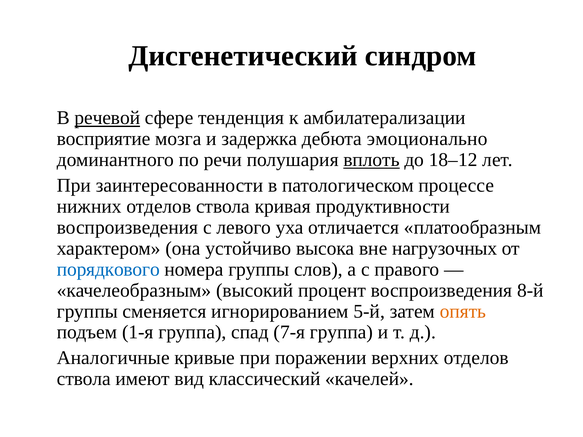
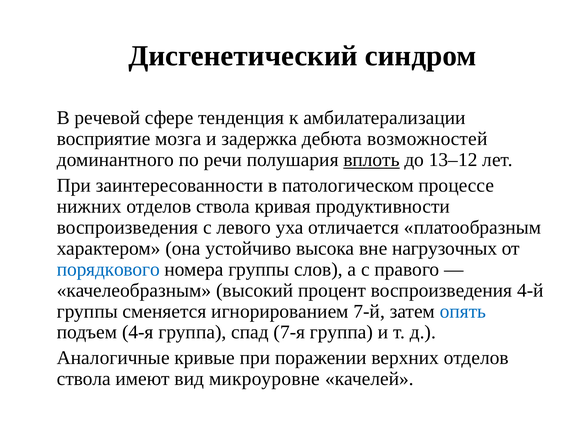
речевой underline: present -> none
эмоционально: эмоционально -> возможностей
18–12: 18–12 -> 13–12
8-й: 8-й -> 4-й
5-й: 5-й -> 7-й
опять colour: orange -> blue
1-я: 1-я -> 4-я
классический: классический -> микроуровне
